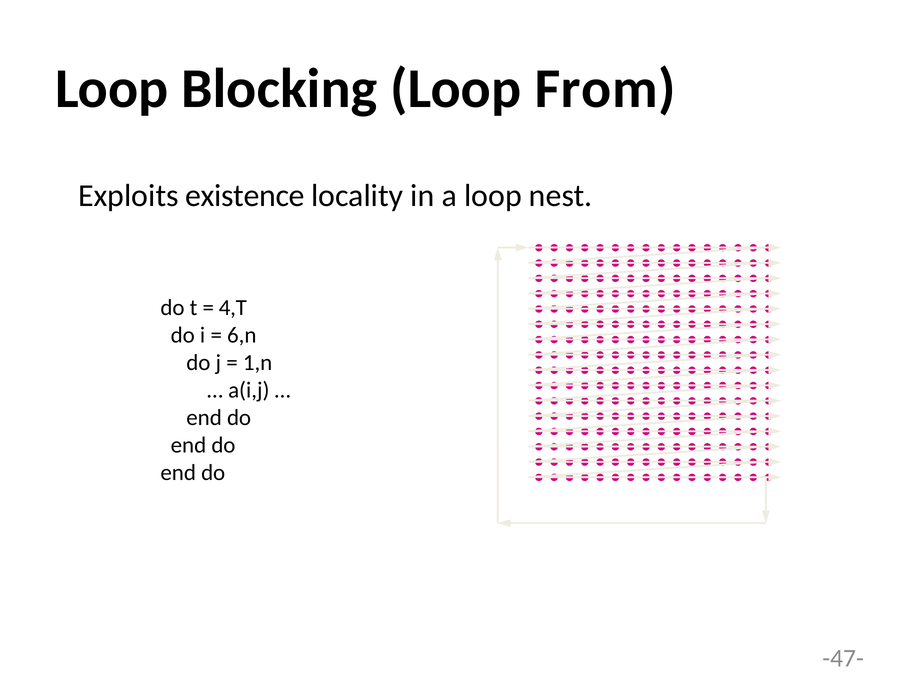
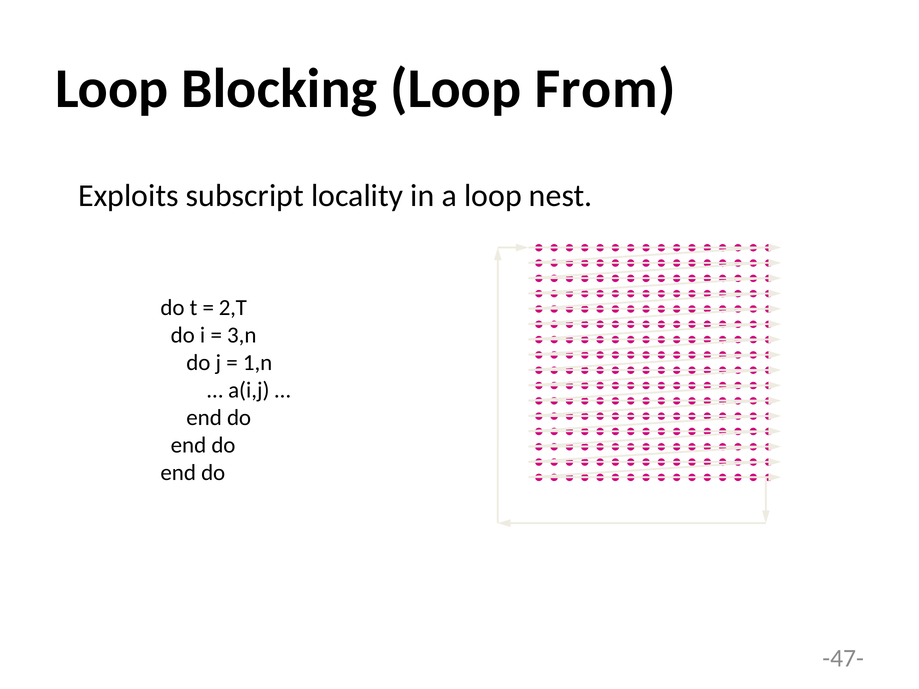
existence: existence -> subscript
4,T: 4,T -> 2,T
6,n: 6,n -> 3,n
